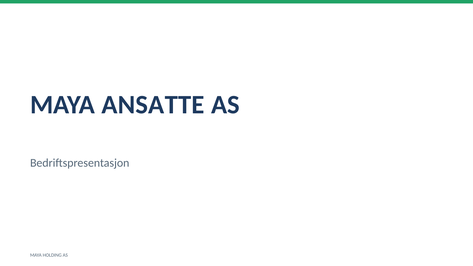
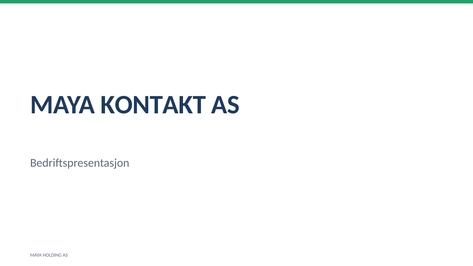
ANSATTE: ANSATTE -> KONTAKT
